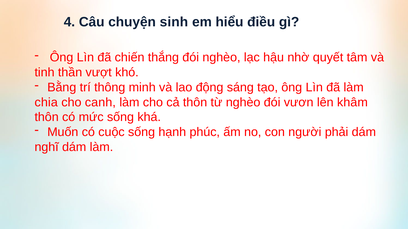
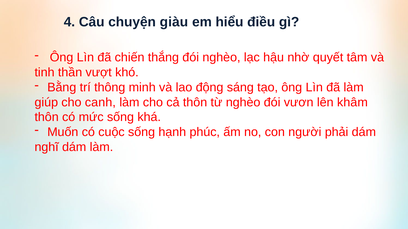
sinh: sinh -> giàu
chia: chia -> giúp
